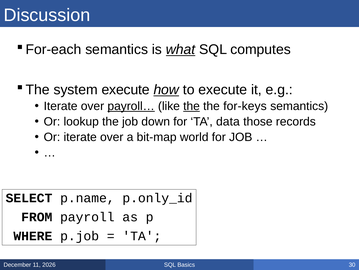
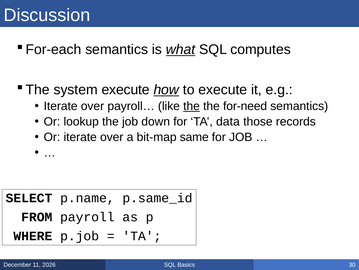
payroll… underline: present -> none
for-keys: for-keys -> for-need
world: world -> same
p.only_id: p.only_id -> p.same_id
